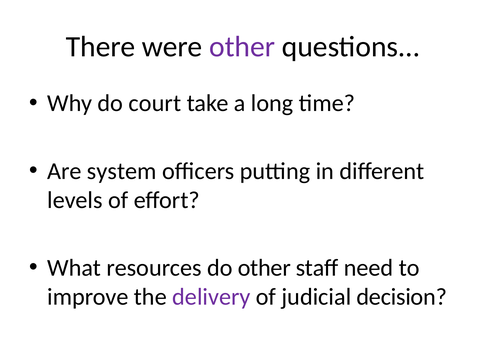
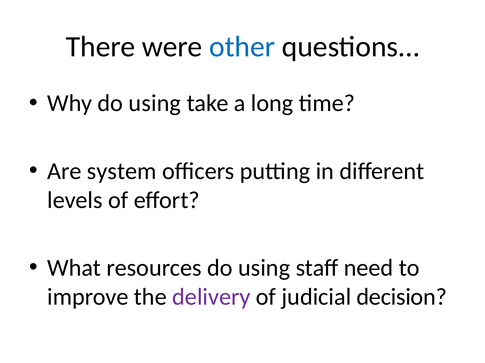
other at (242, 47) colour: purple -> blue
Why do court: court -> using
resources do other: other -> using
